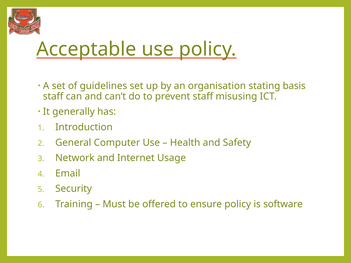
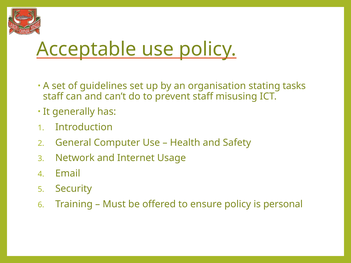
basis: basis -> tasks
software: software -> personal
